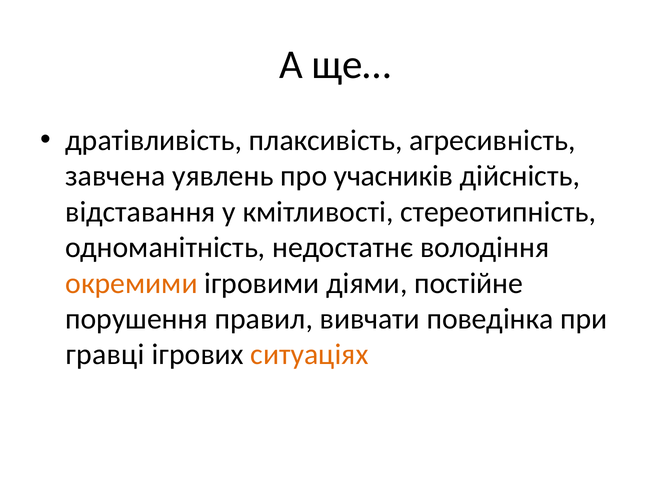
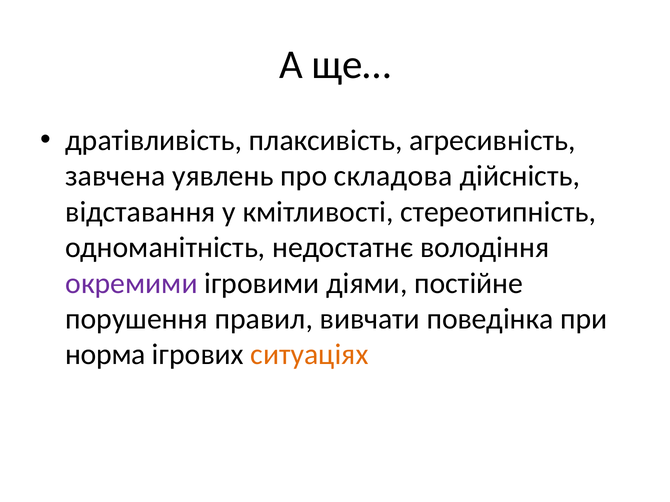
учасників: учасників -> складова
окремими colour: orange -> purple
гравці: гравці -> норма
